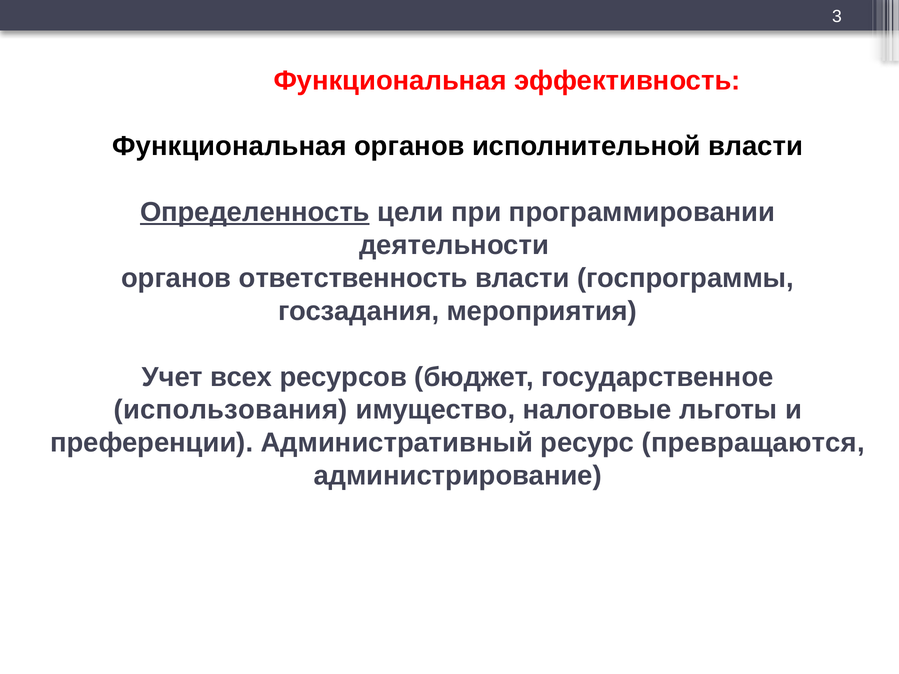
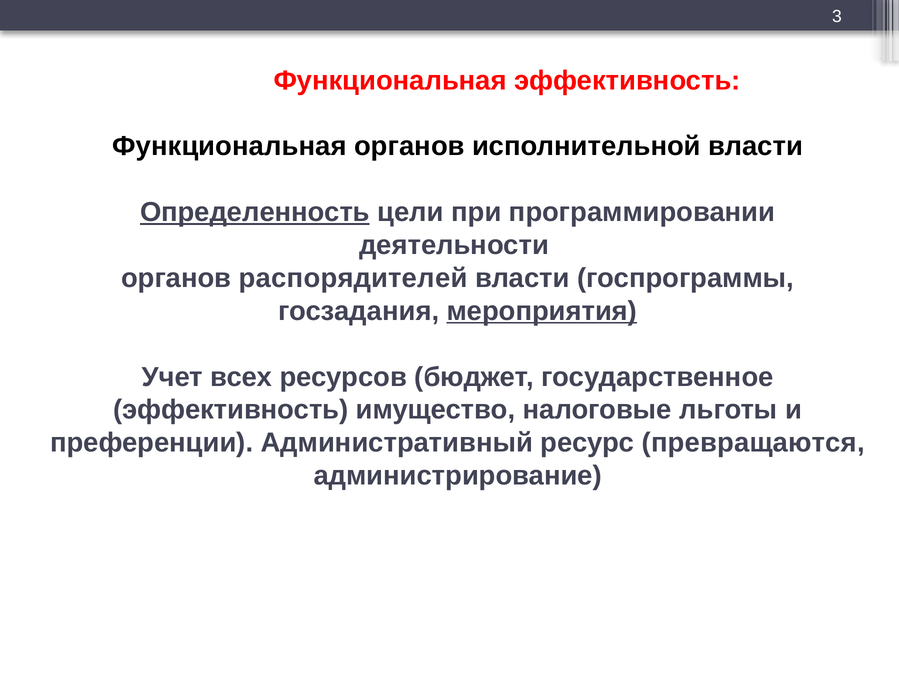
ответственность: ответственность -> распорядителей
мероприятия underline: none -> present
использования at (231, 410): использования -> эффективность
